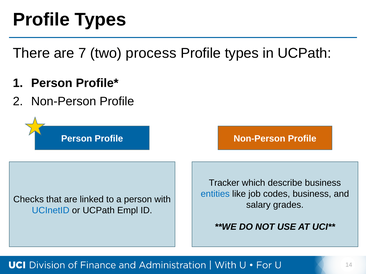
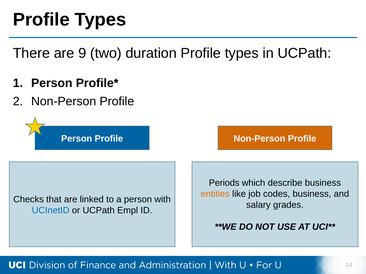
7: 7 -> 9
process: process -> duration
Tracker: Tracker -> Periods
entities colour: blue -> orange
